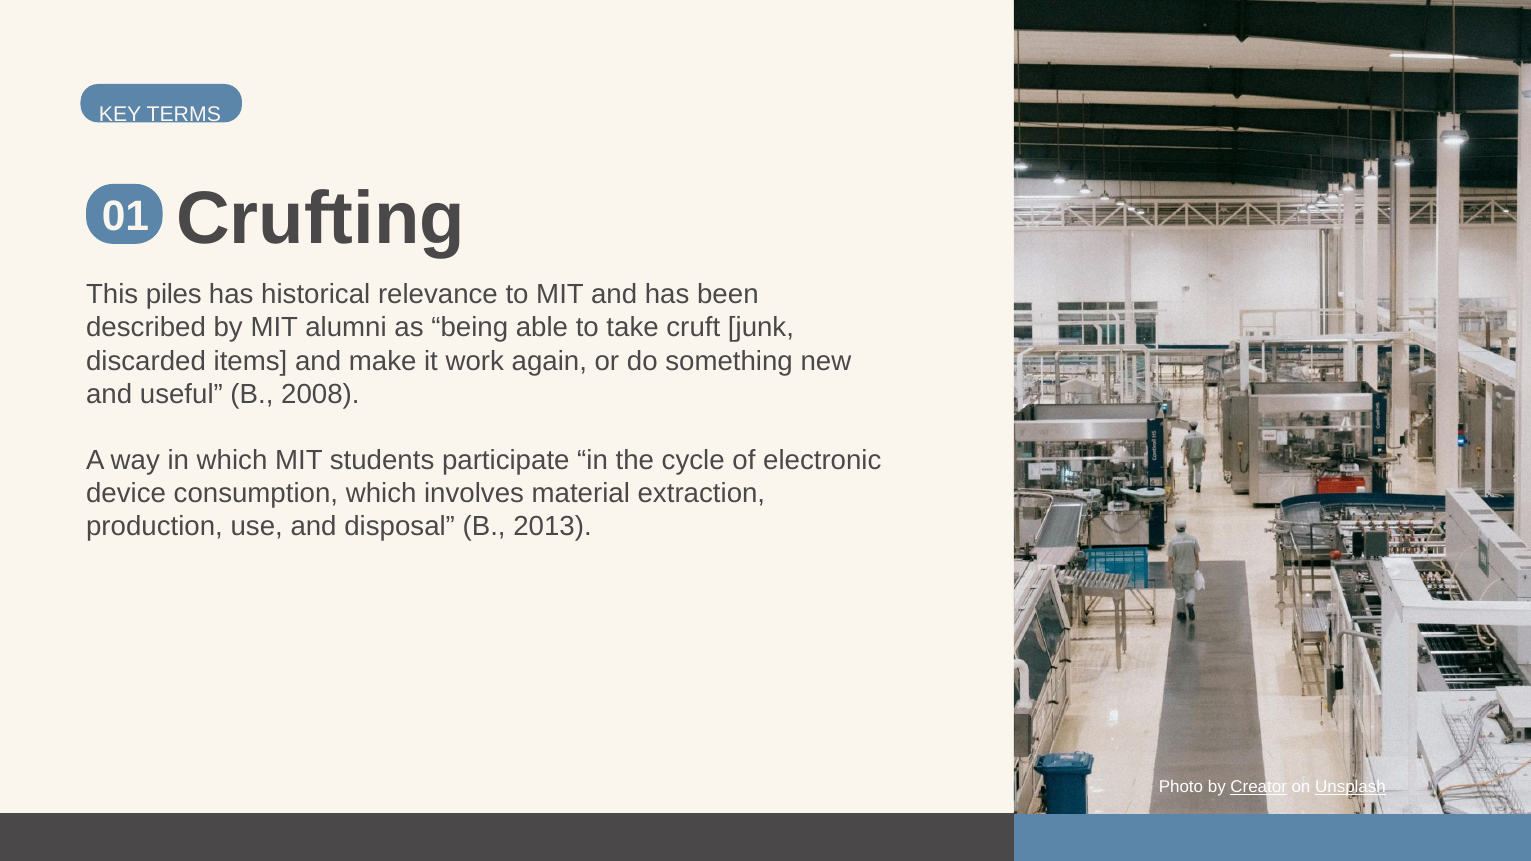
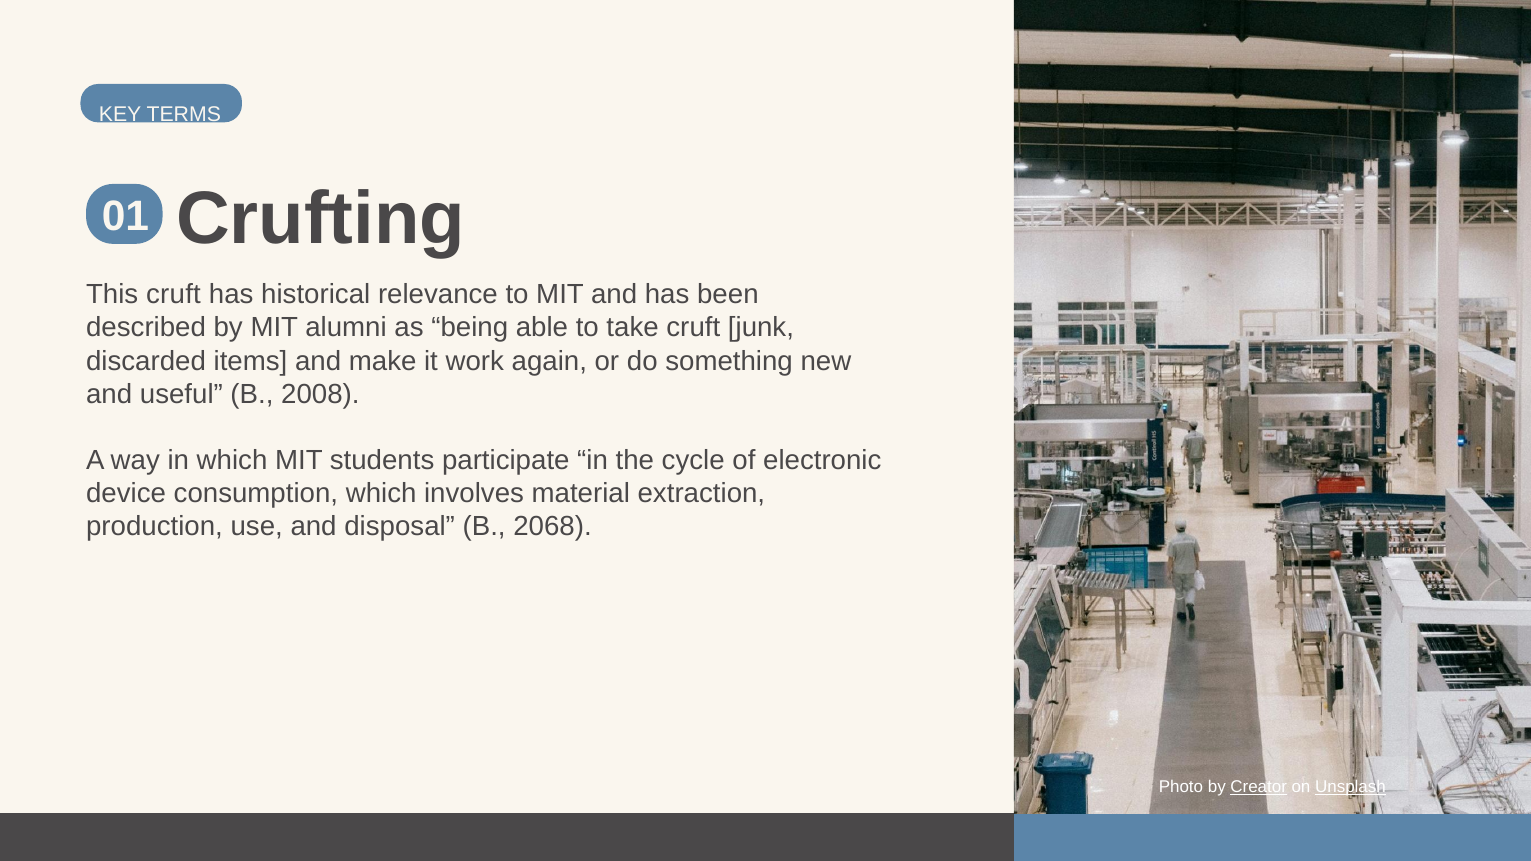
This piles: piles -> cruft
2013: 2013 -> 2068
